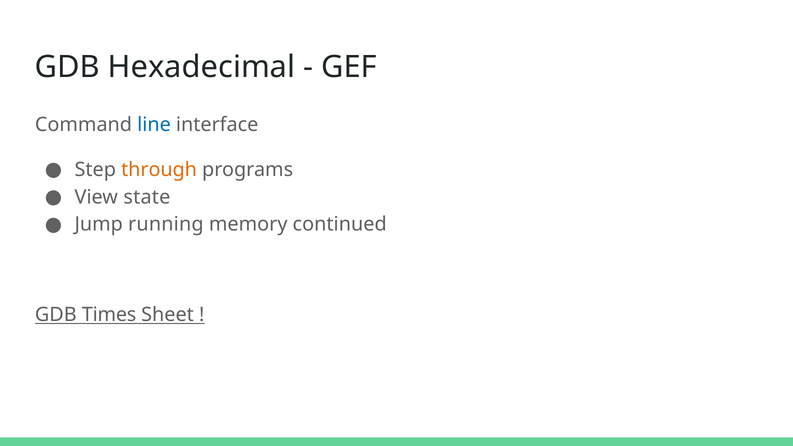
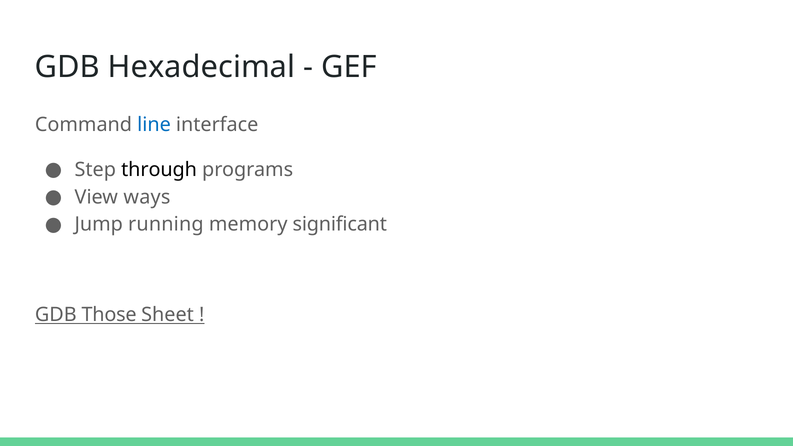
through colour: orange -> black
state: state -> ways
continued: continued -> significant
Times: Times -> Those
